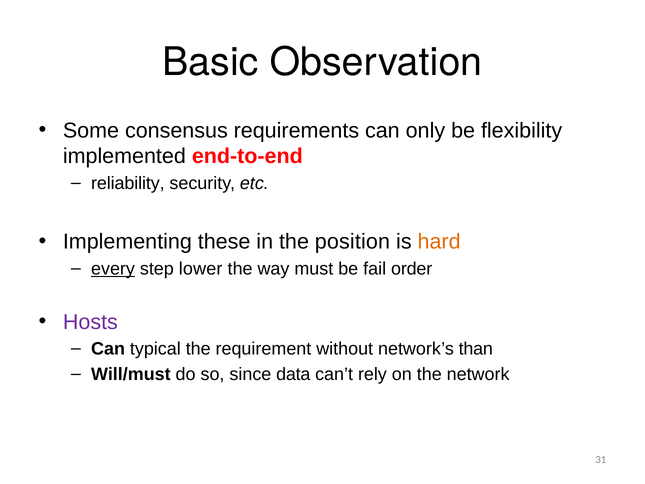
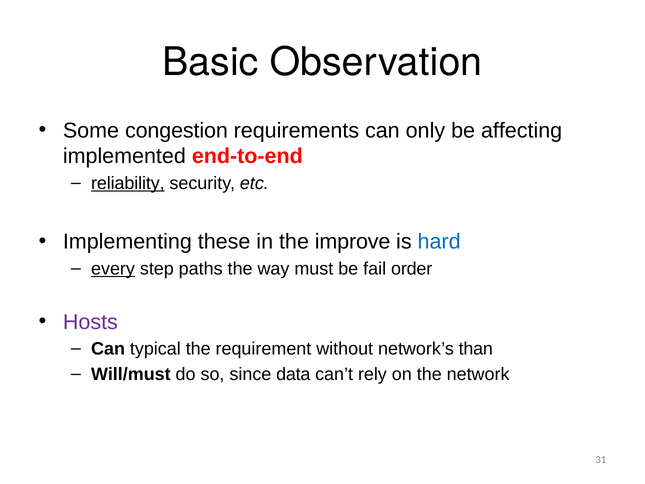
consensus: consensus -> congestion
flexibility: flexibility -> affecting
reliability underline: none -> present
position: position -> improve
hard colour: orange -> blue
lower: lower -> paths
